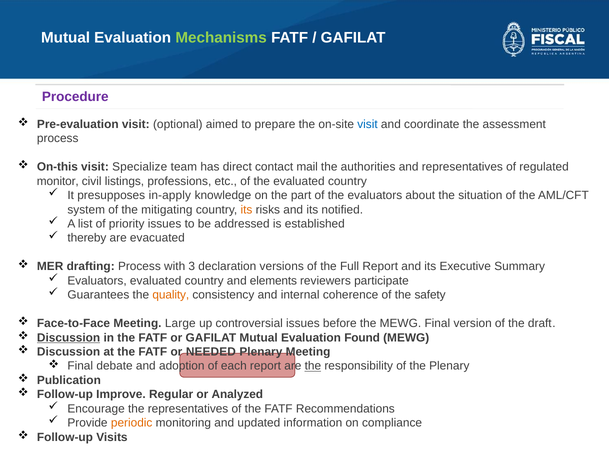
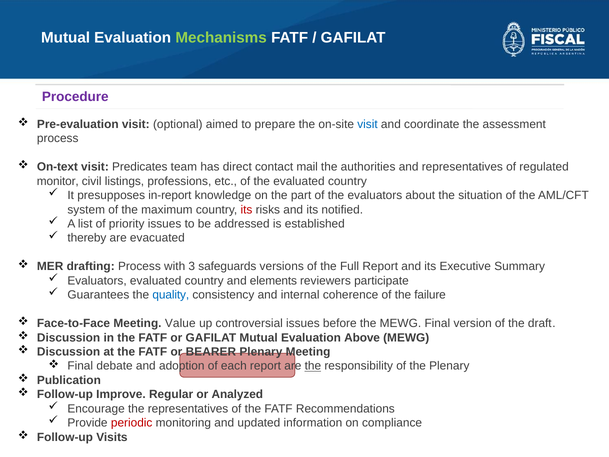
On-this: On-this -> On-text
Specialize: Specialize -> Predicates
in-apply: in-apply -> in-report
mitigating: mitigating -> maximum
its at (246, 209) colour: orange -> red
declaration: declaration -> safeguards
quality colour: orange -> blue
safety: safety -> failure
Large: Large -> Value
Discussion at (69, 337) underline: present -> none
Found: Found -> Above
NEEDED: NEEDED -> BEARER
periodic colour: orange -> red
